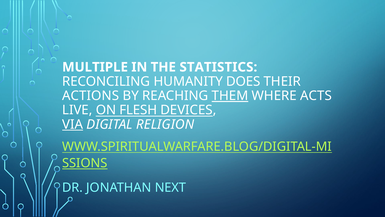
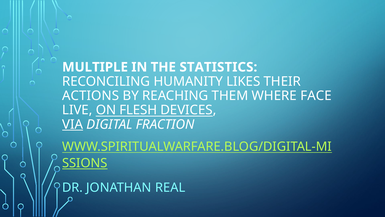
DOES: DOES -> LIKES
THEM underline: present -> none
ACTS: ACTS -> FACE
RELIGION: RELIGION -> FRACTION
NEXT: NEXT -> REAL
